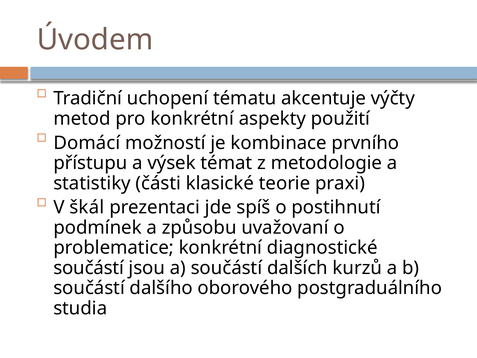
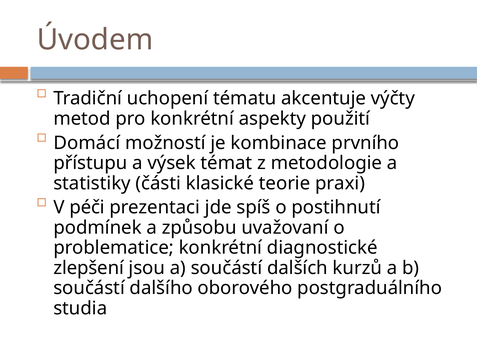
škál: škál -> péči
součástí at (89, 268): součástí -> zlepšení
